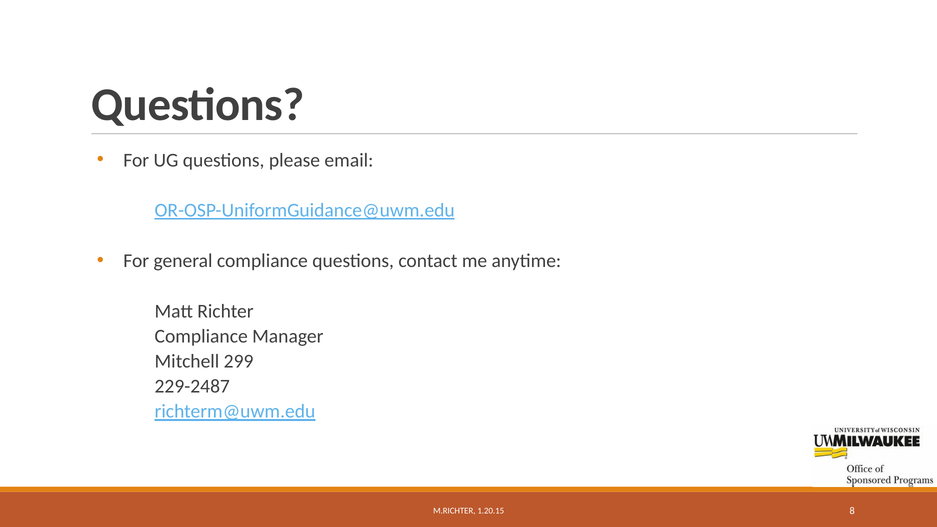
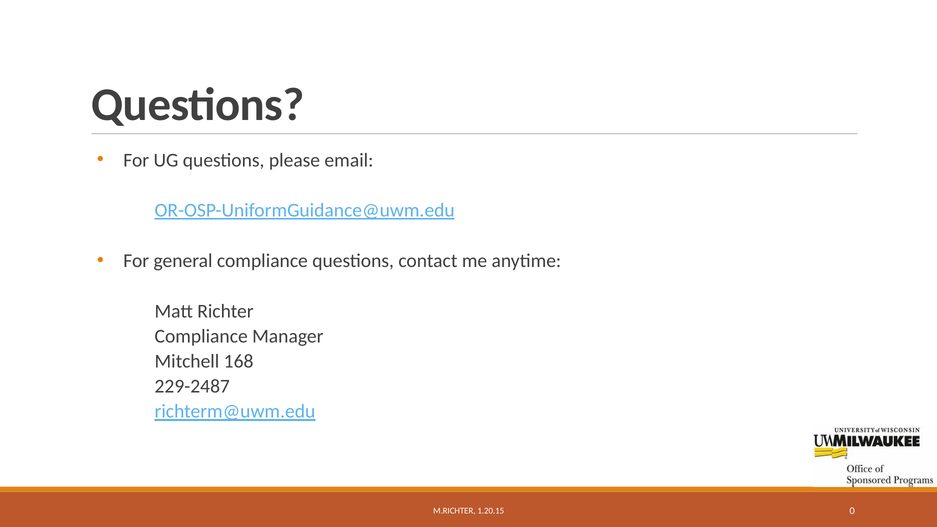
299: 299 -> 168
8: 8 -> 0
